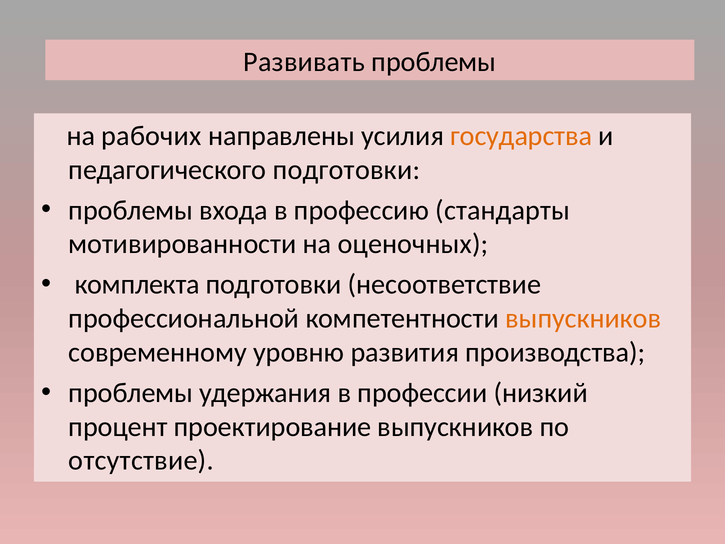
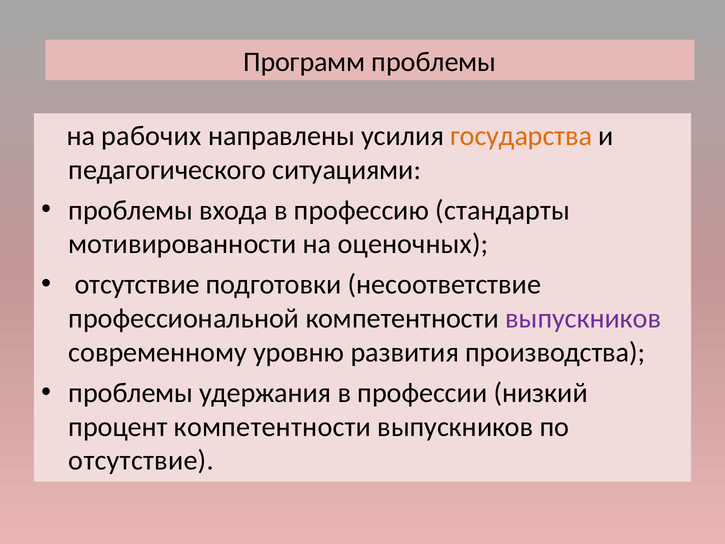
Развивать: Развивать -> Программ
педагогического подготовки: подготовки -> ситуациями
комплекта at (137, 285): комплекта -> отсутствие
выпускников at (583, 318) colour: orange -> purple
процент проектирование: проектирование -> компетентности
